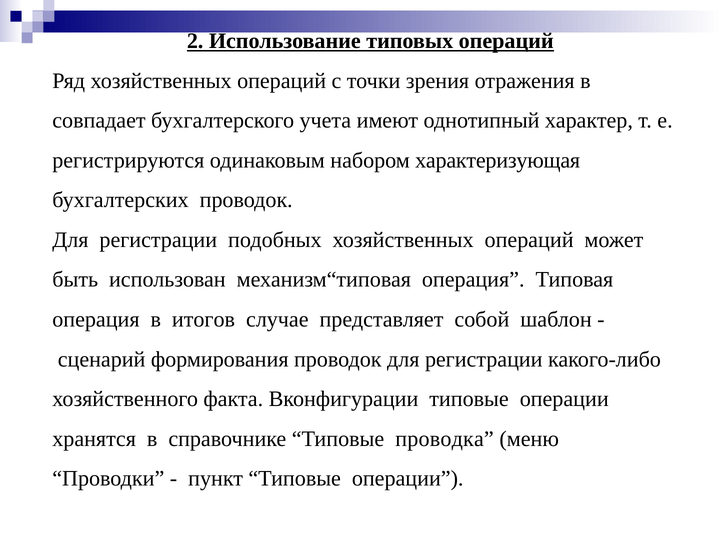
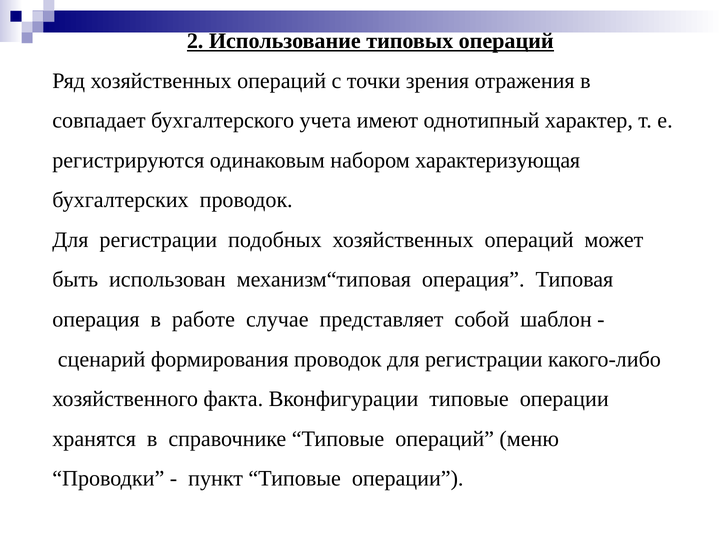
итогов: итогов -> работе
Типовые проводка: проводка -> операций
